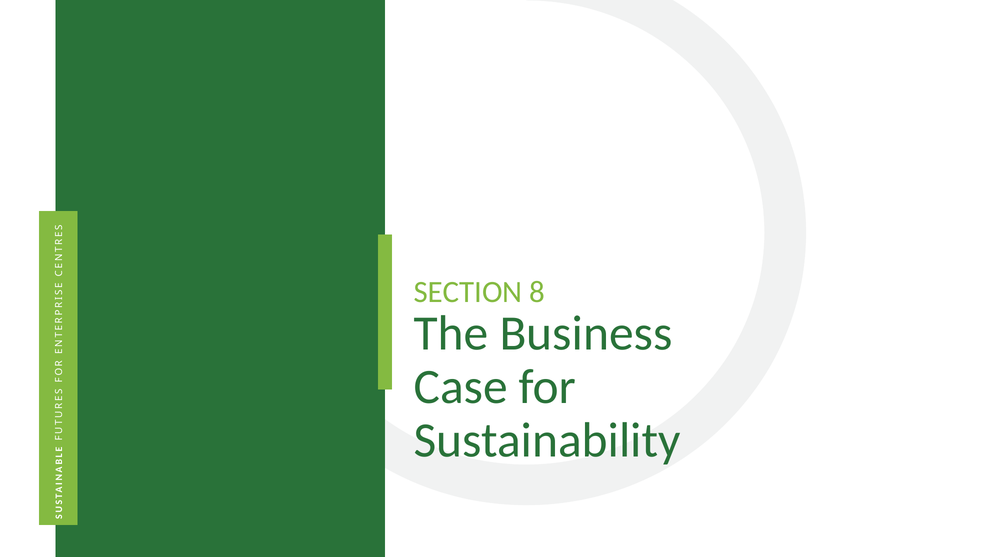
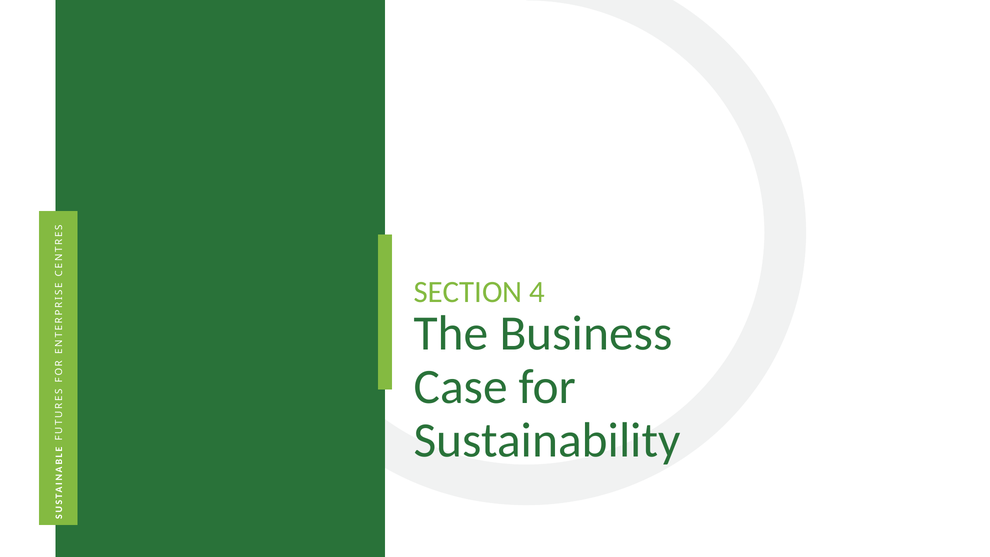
8: 8 -> 4
